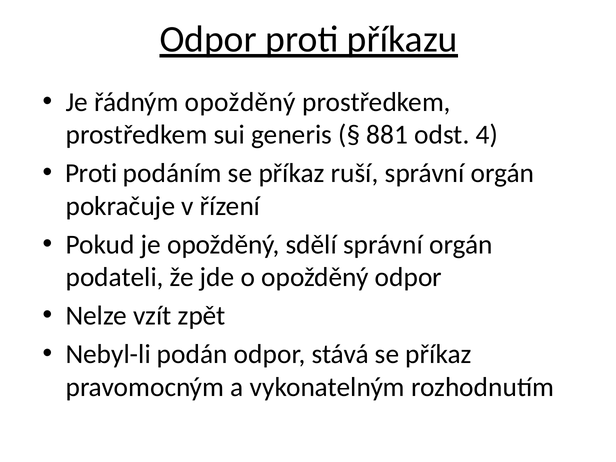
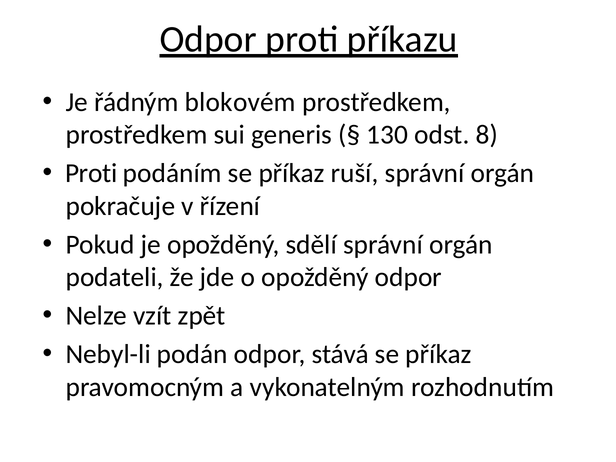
řádným opožděný: opožděný -> blokovém
881: 881 -> 130
4: 4 -> 8
